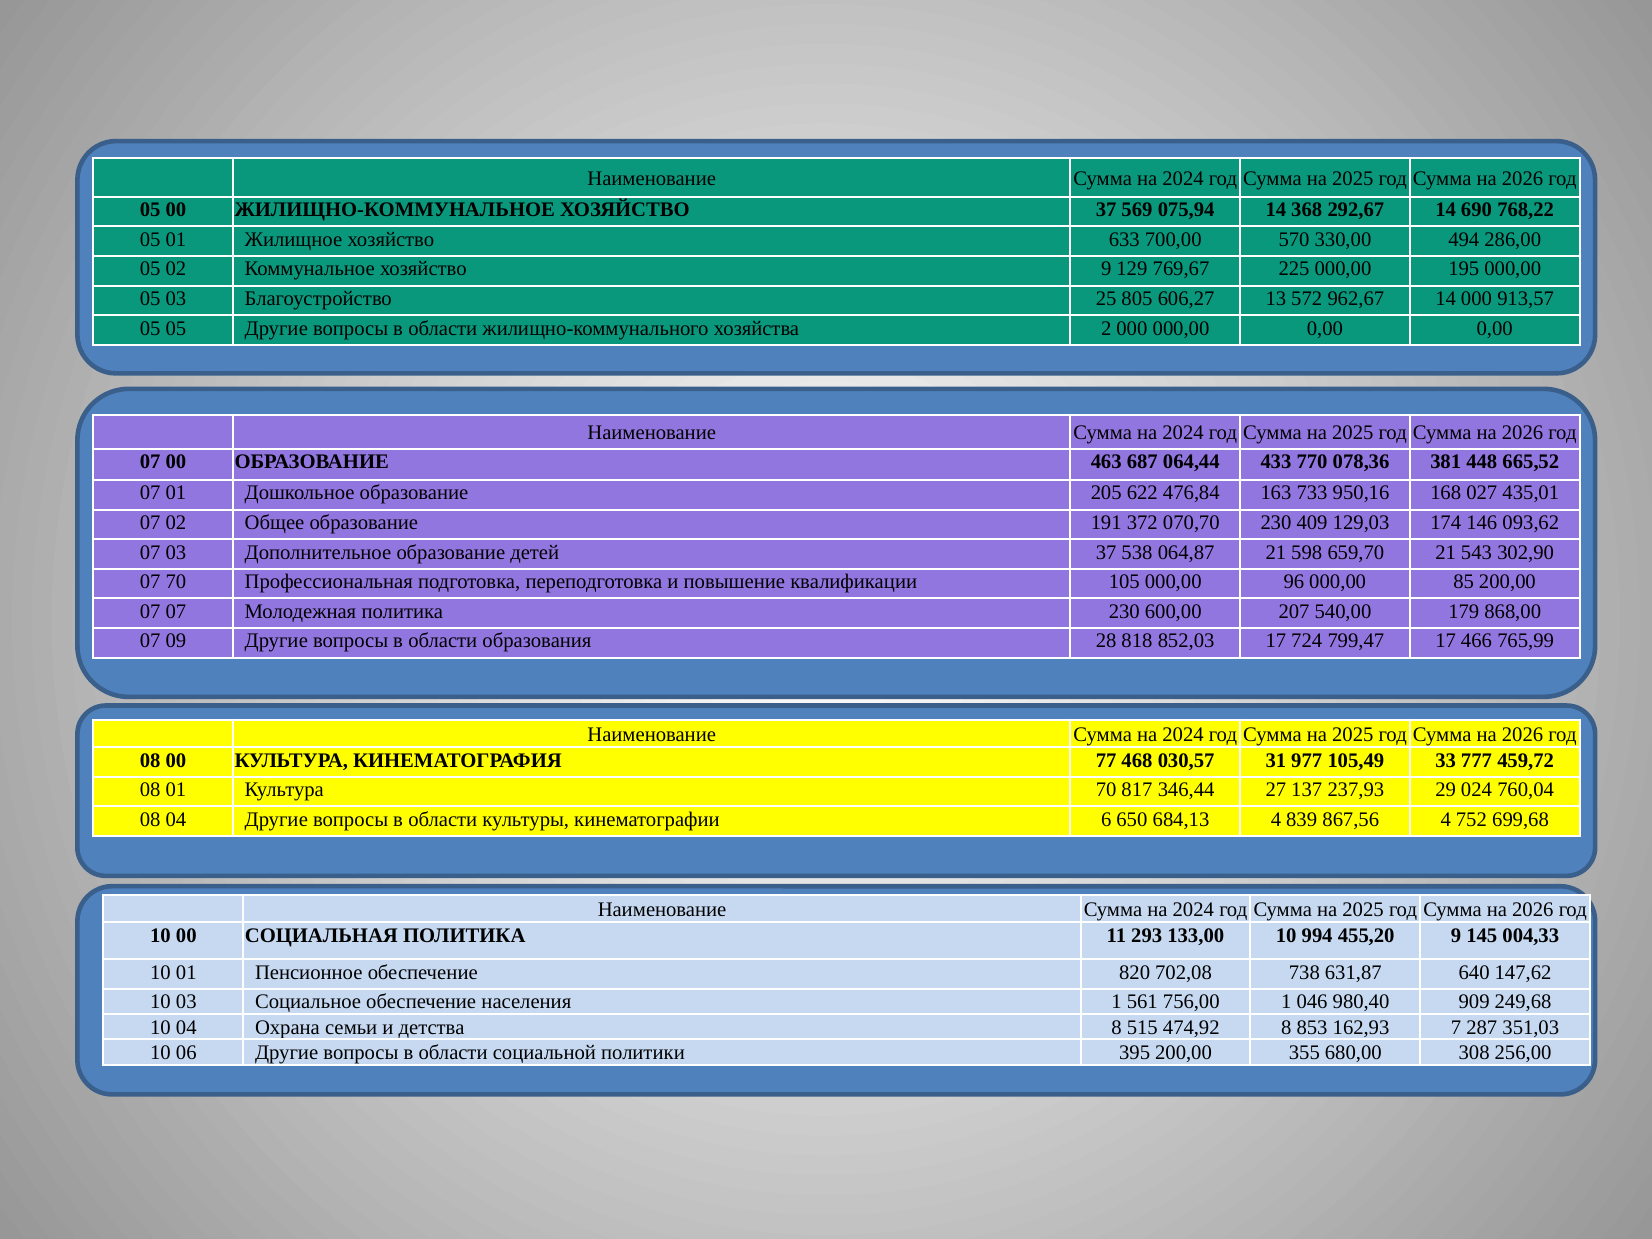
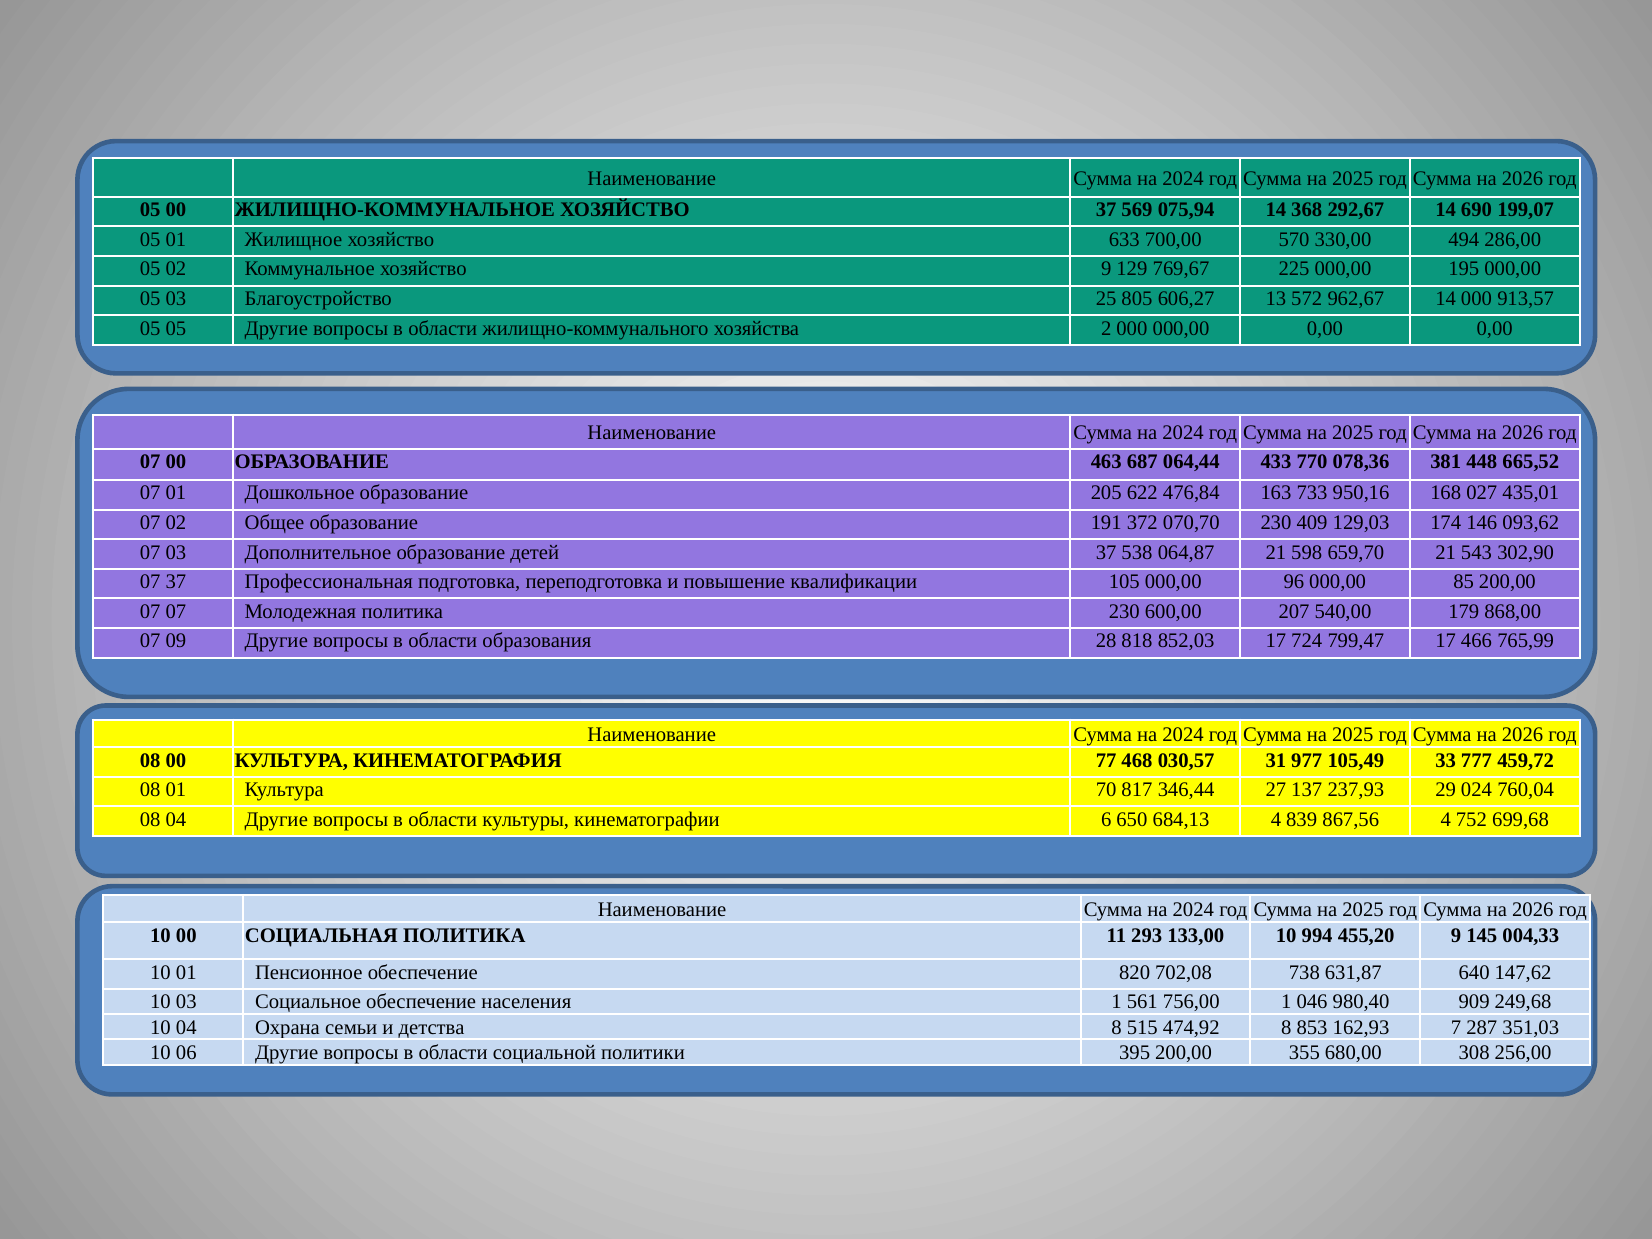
768,22: 768,22 -> 199,07
07 70: 70 -> 37
